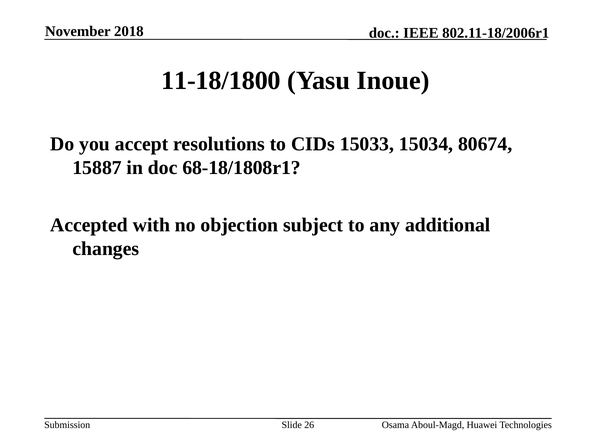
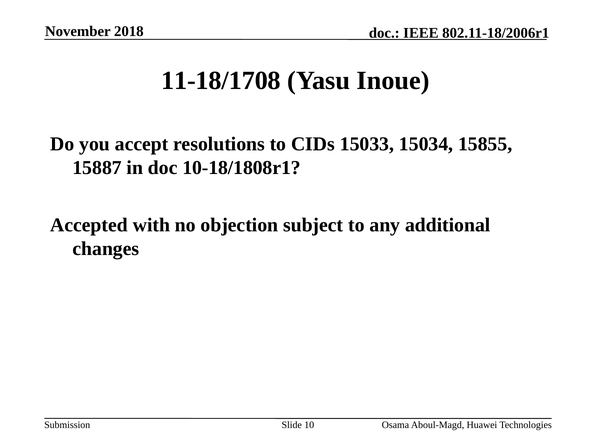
11-18/1800: 11-18/1800 -> 11-18/1708
80674: 80674 -> 15855
68-18/1808r1: 68-18/1808r1 -> 10-18/1808r1
26: 26 -> 10
